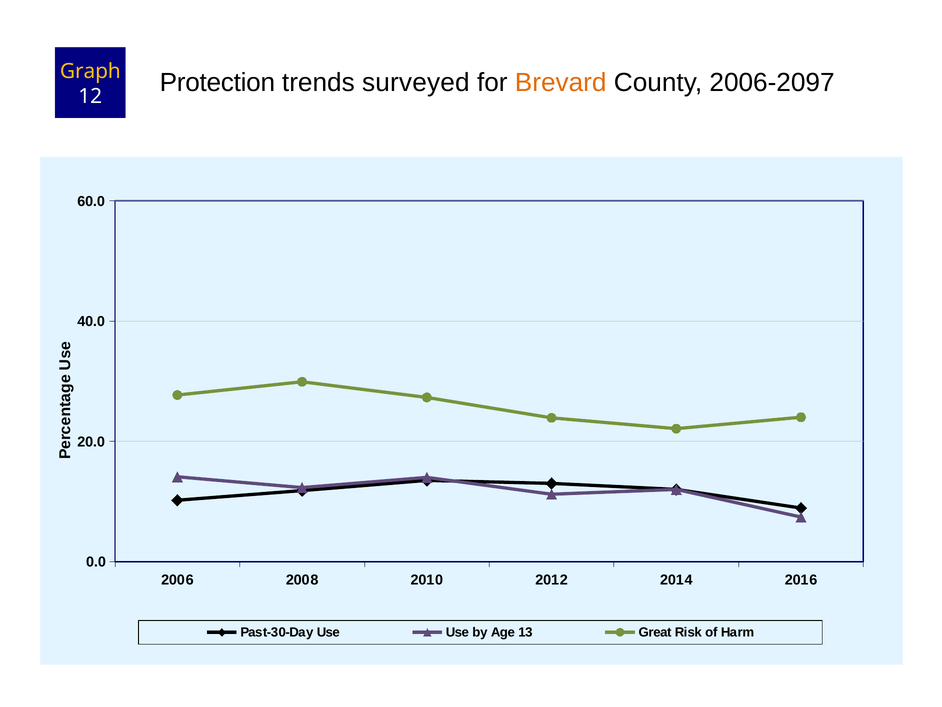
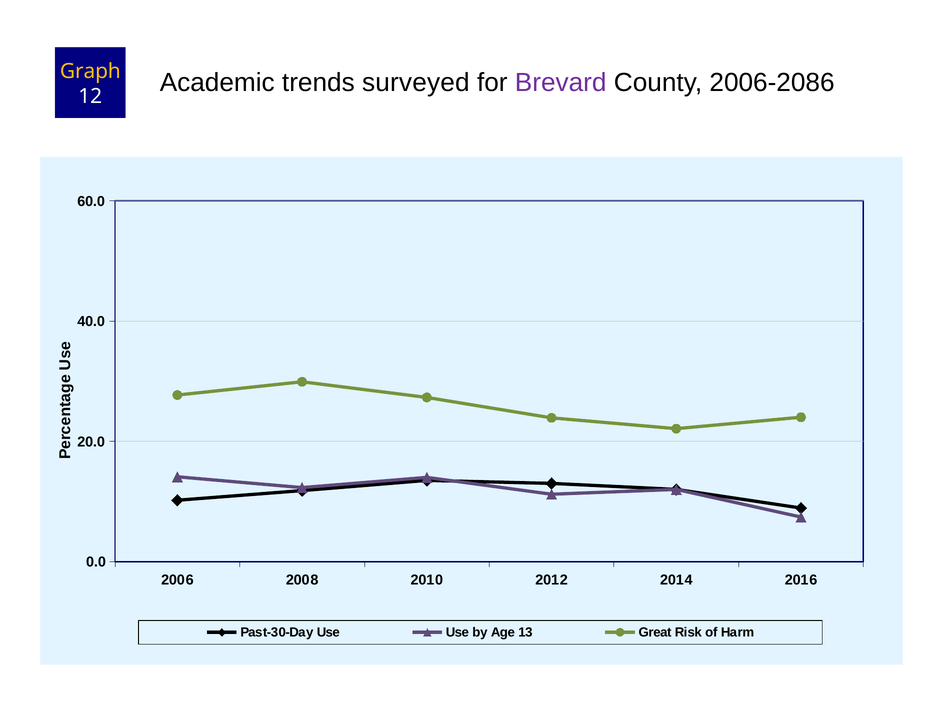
Protection: Protection -> Academic
Brevard colour: orange -> purple
2006-2097: 2006-2097 -> 2006-2086
